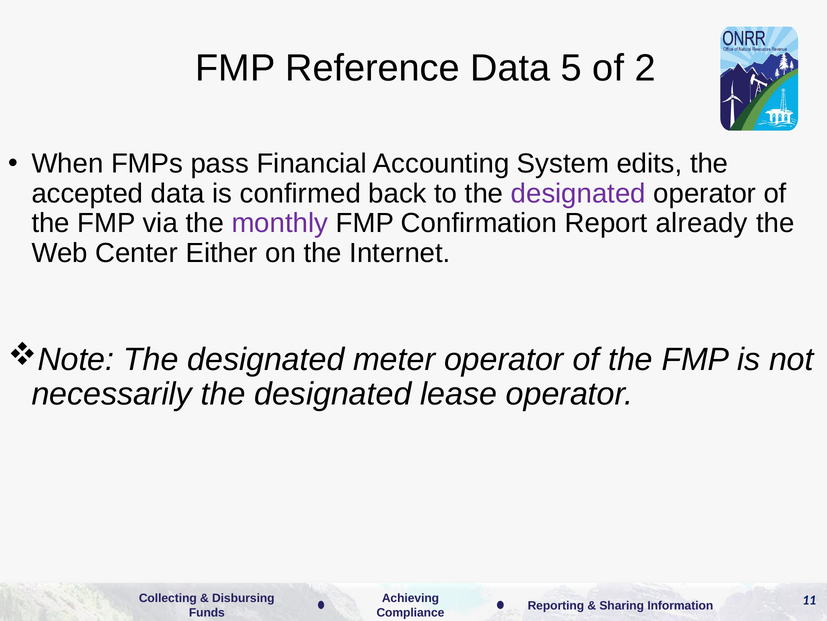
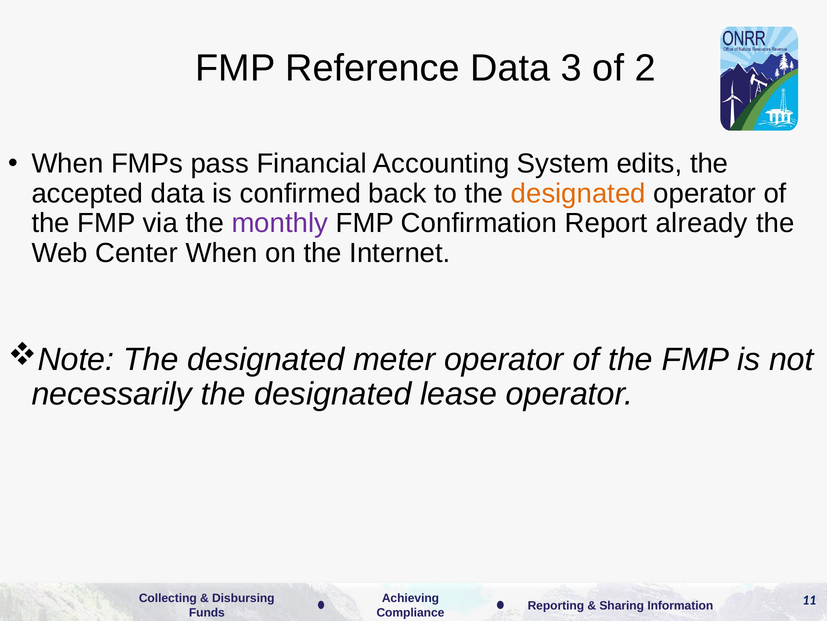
5: 5 -> 3
designated at (578, 193) colour: purple -> orange
Center Either: Either -> When
